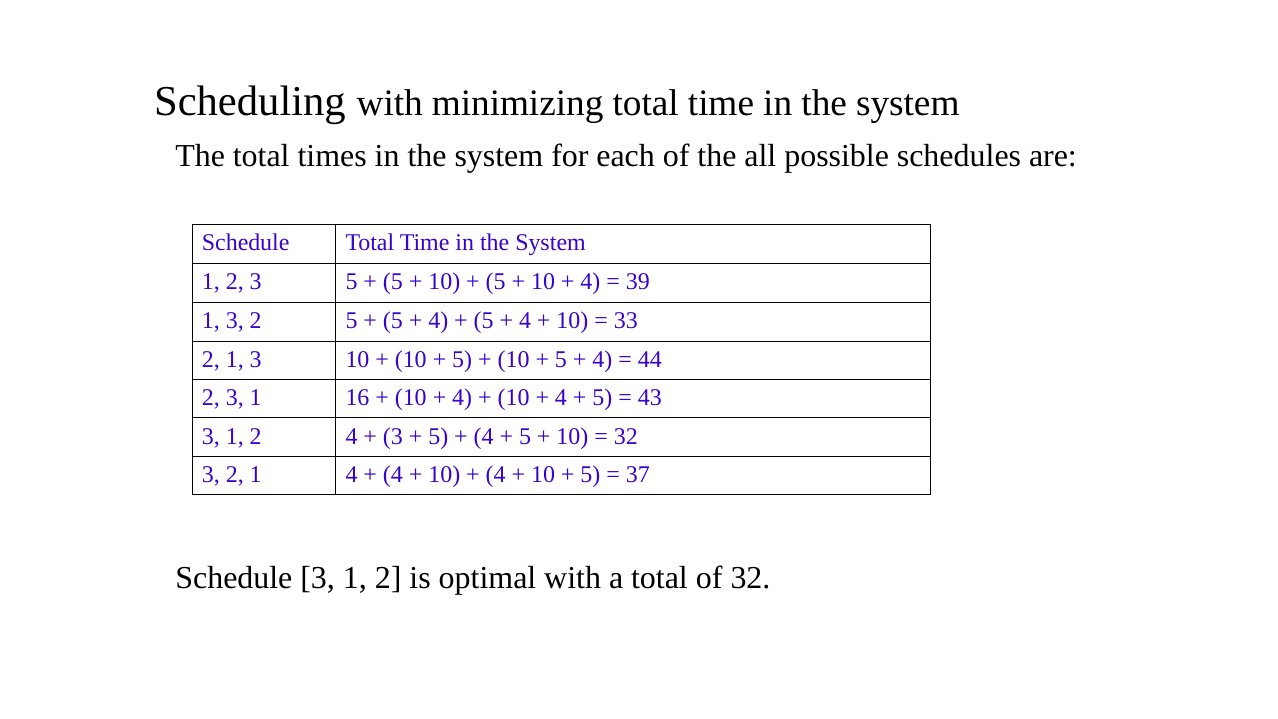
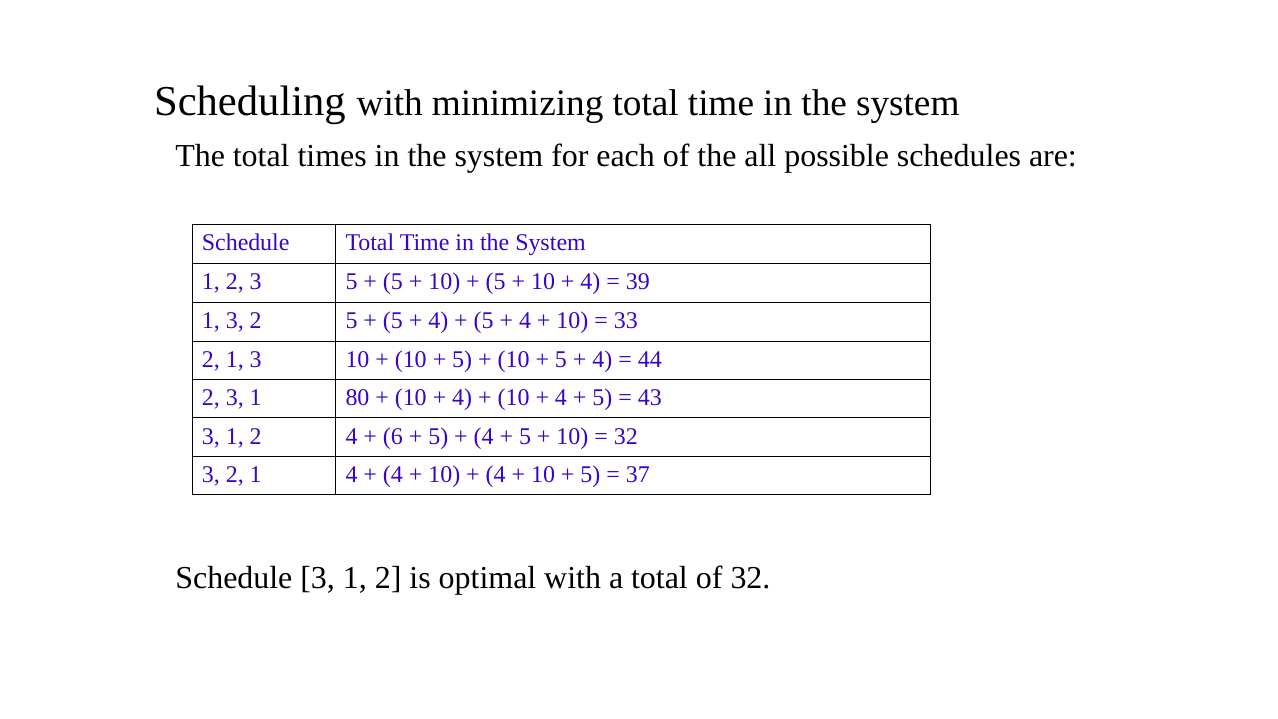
16: 16 -> 80
3 at (393, 436): 3 -> 6
